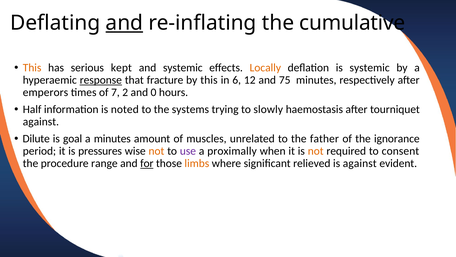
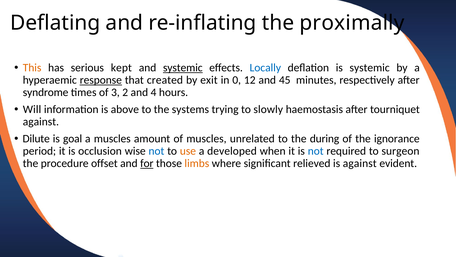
and at (124, 23) underline: present -> none
cumulative: cumulative -> proximally
systemic at (183, 68) underline: none -> present
Locally colour: orange -> blue
fracture: fracture -> created
by this: this -> exit
6: 6 -> 0
75: 75 -> 45
emperors: emperors -> syndrome
7: 7 -> 3
0: 0 -> 4
Half: Half -> Will
noted: noted -> above
a minutes: minutes -> muscles
father: father -> during
pressures: pressures -> occlusion
not at (156, 151) colour: orange -> blue
use colour: purple -> orange
proximally: proximally -> developed
not at (316, 151) colour: orange -> blue
consent: consent -> surgeon
range: range -> offset
